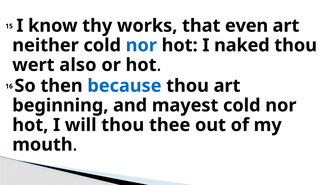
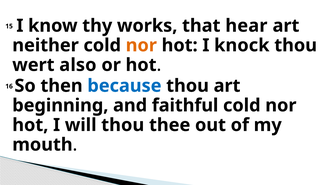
even: even -> hear
nor at (141, 45) colour: blue -> orange
naked: naked -> knock
mayest: mayest -> faithful
